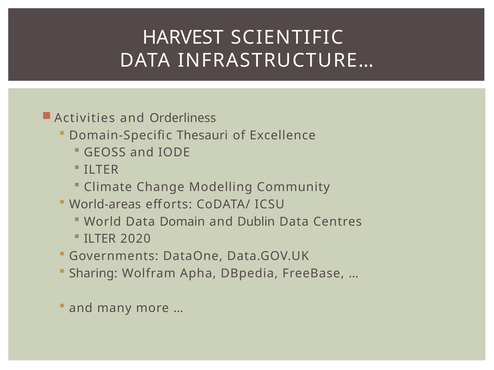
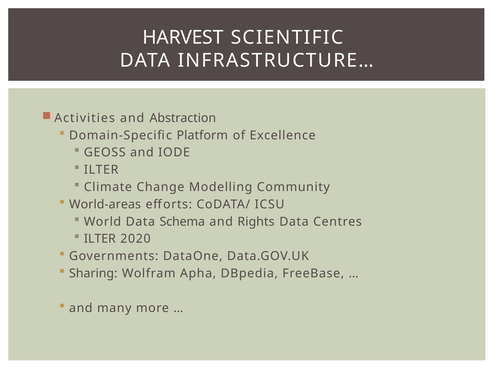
Orderliness: Orderliness -> Abstraction
Thesauri: Thesauri -> Platform
Domain: Domain -> Schema
Dublin: Dublin -> Rights
